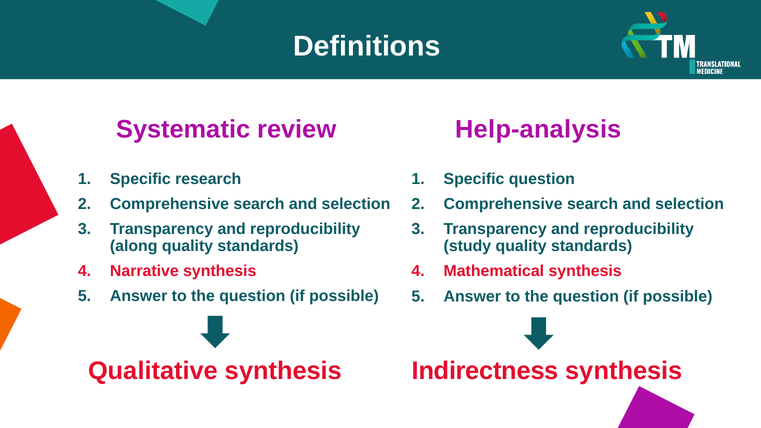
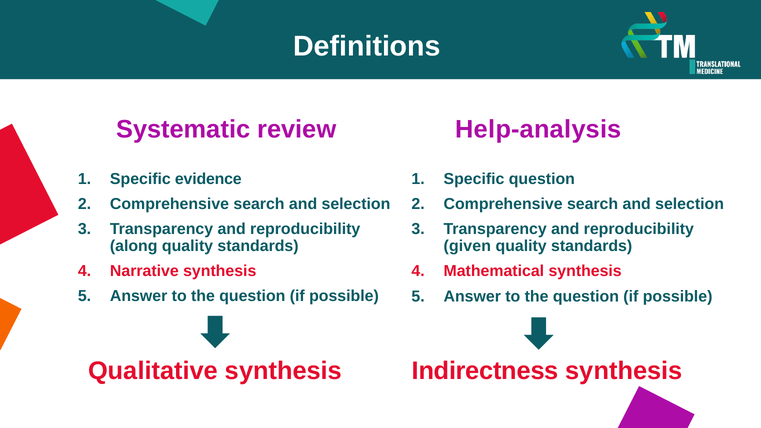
research: research -> evidence
study: study -> given
